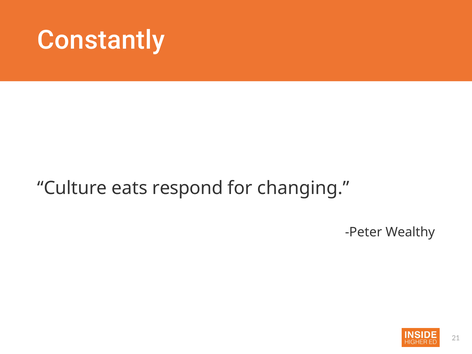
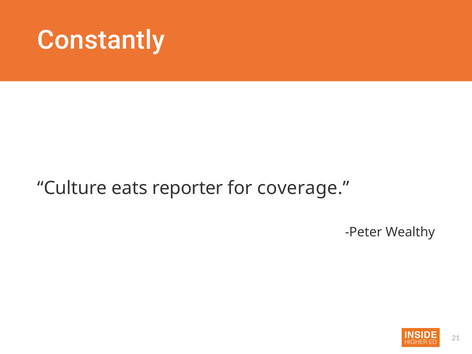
respond: respond -> reporter
changing: changing -> coverage
